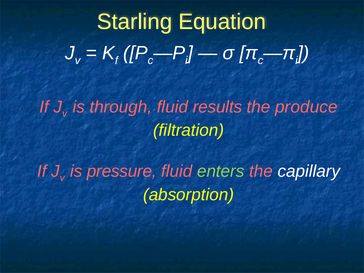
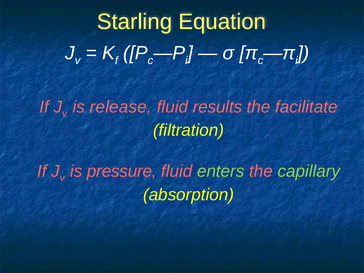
through: through -> release
produce: produce -> facilitate
capillary colour: white -> light green
